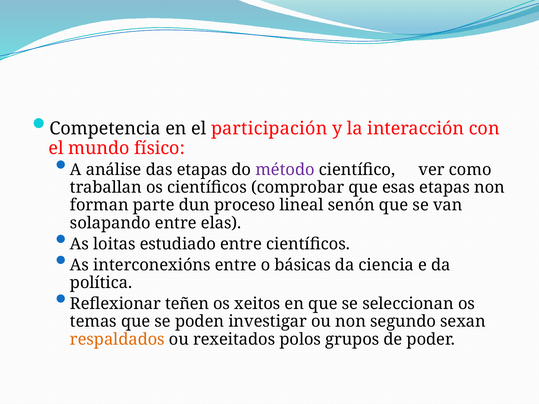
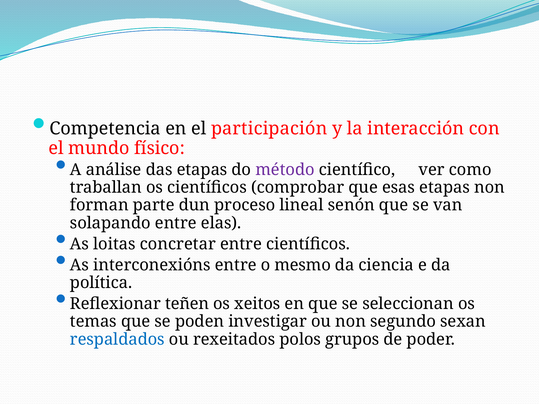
estudiado: estudiado -> concretar
básicas: básicas -> mesmo
respaldados colour: orange -> blue
